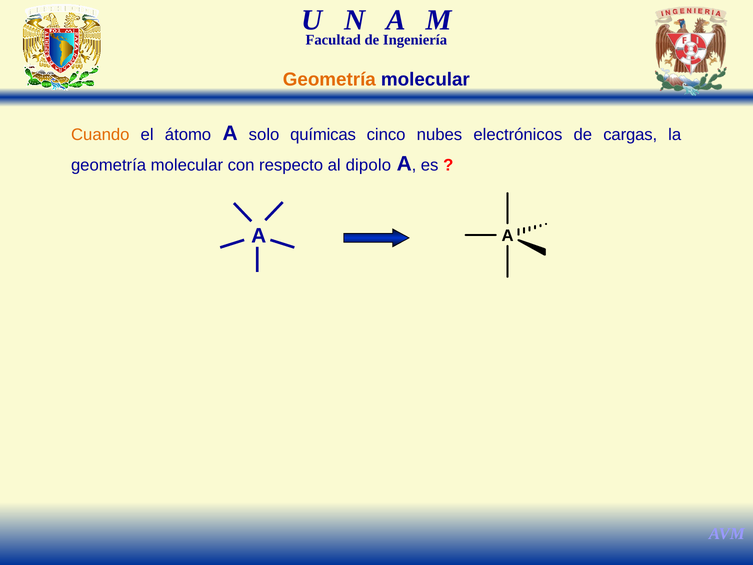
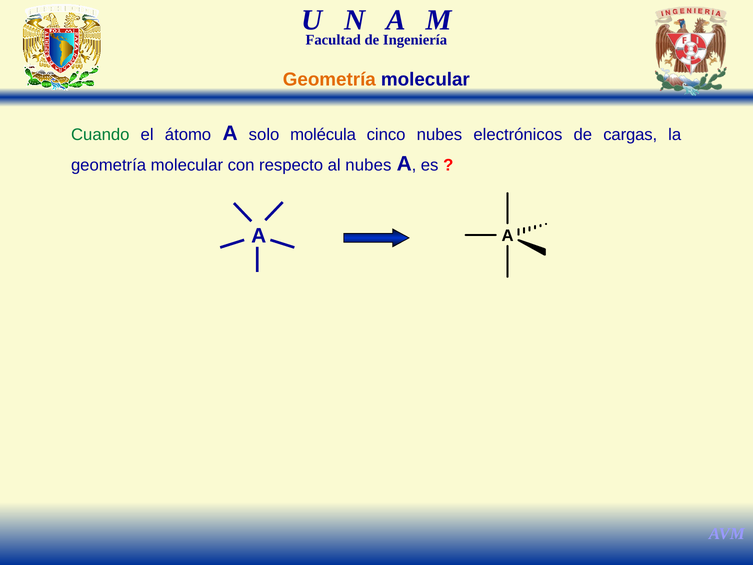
Cuando colour: orange -> green
químicas: químicas -> molécula
al dipolo: dipolo -> nubes
